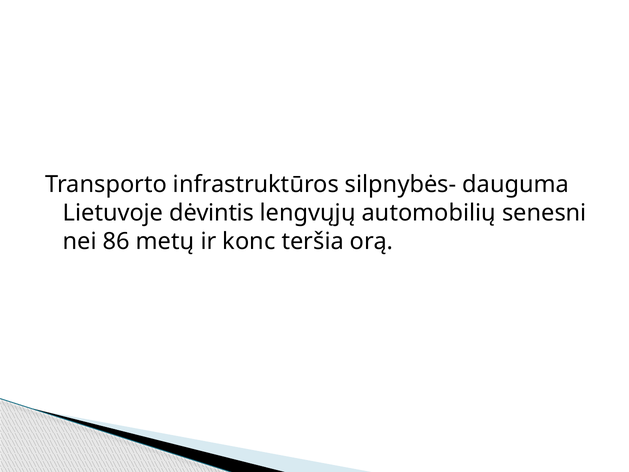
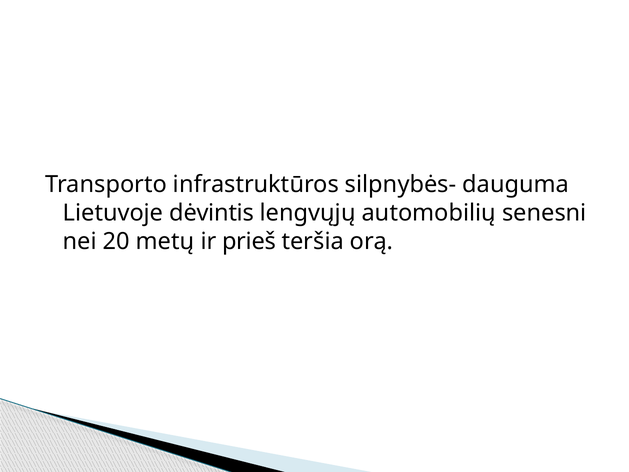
86: 86 -> 20
konc: konc -> prieš
